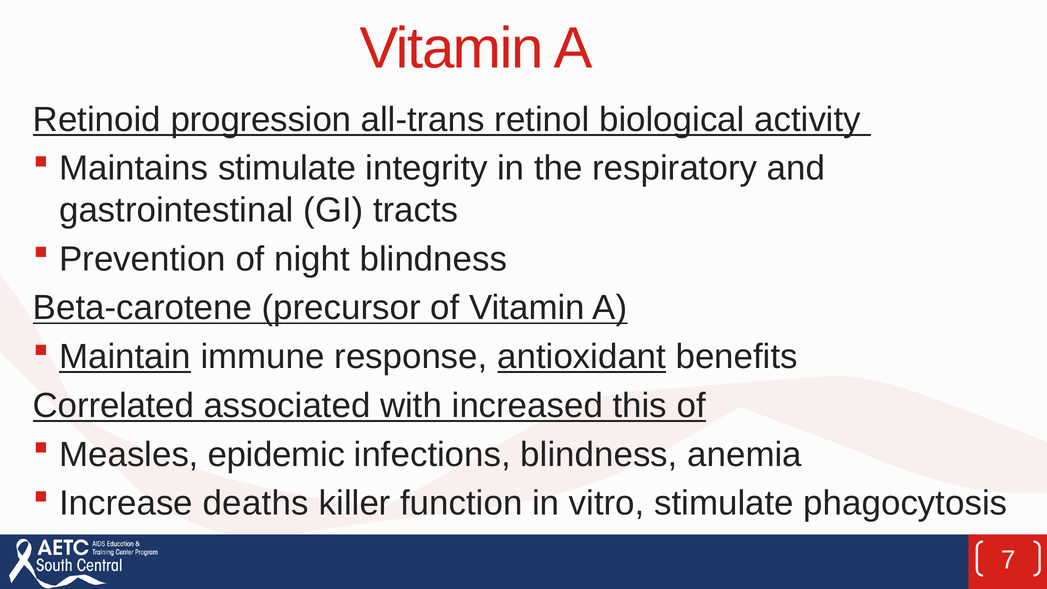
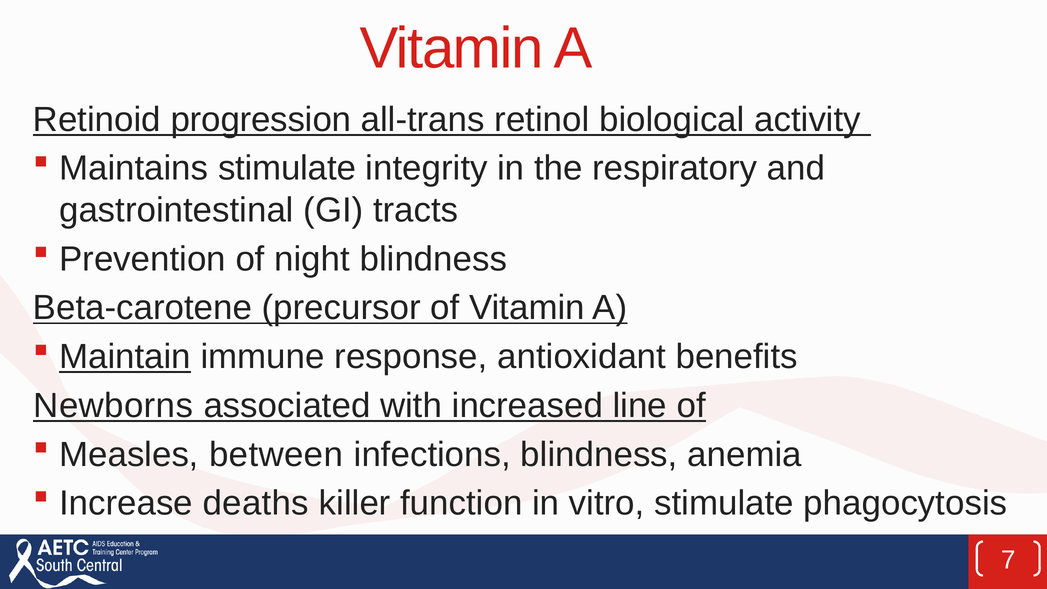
antioxidant underline: present -> none
Correlated: Correlated -> Newborns
this: this -> line
epidemic: epidemic -> between
